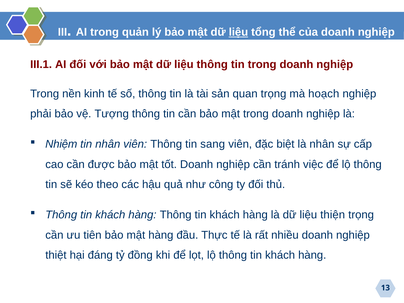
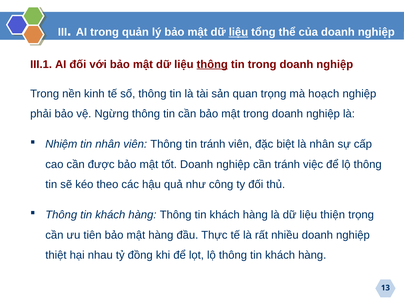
thông at (212, 64) underline: none -> present
Tượng: Tượng -> Ngừng
tin sang: sang -> tránh
đáng: đáng -> nhau
